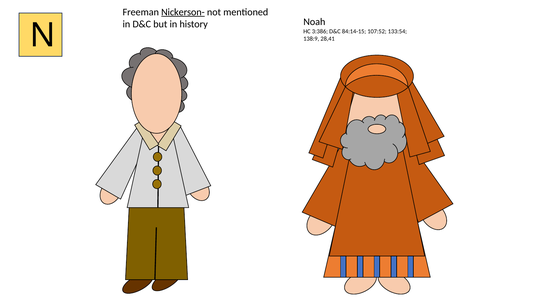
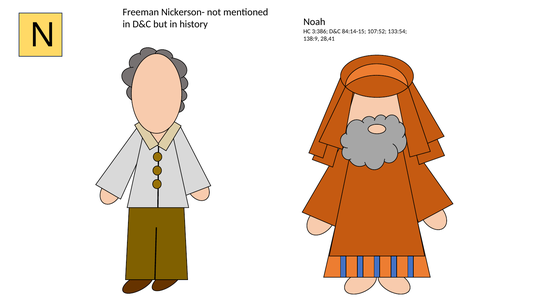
Nickerson- underline: present -> none
